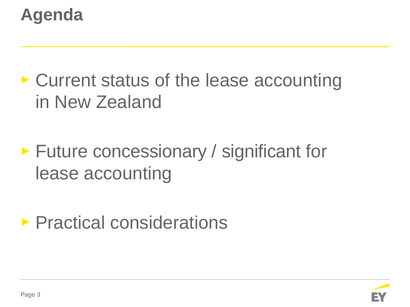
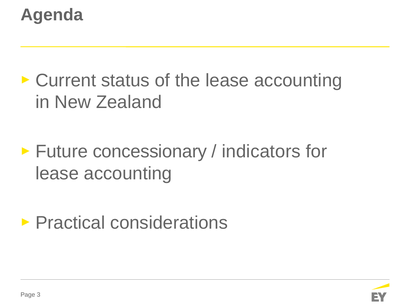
significant: significant -> indicators
